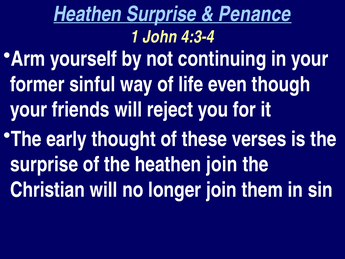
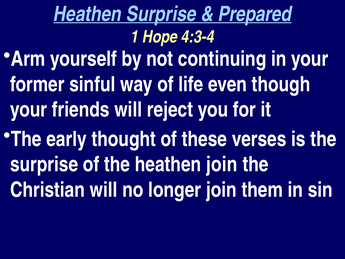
Penance: Penance -> Prepared
John: John -> Hope
